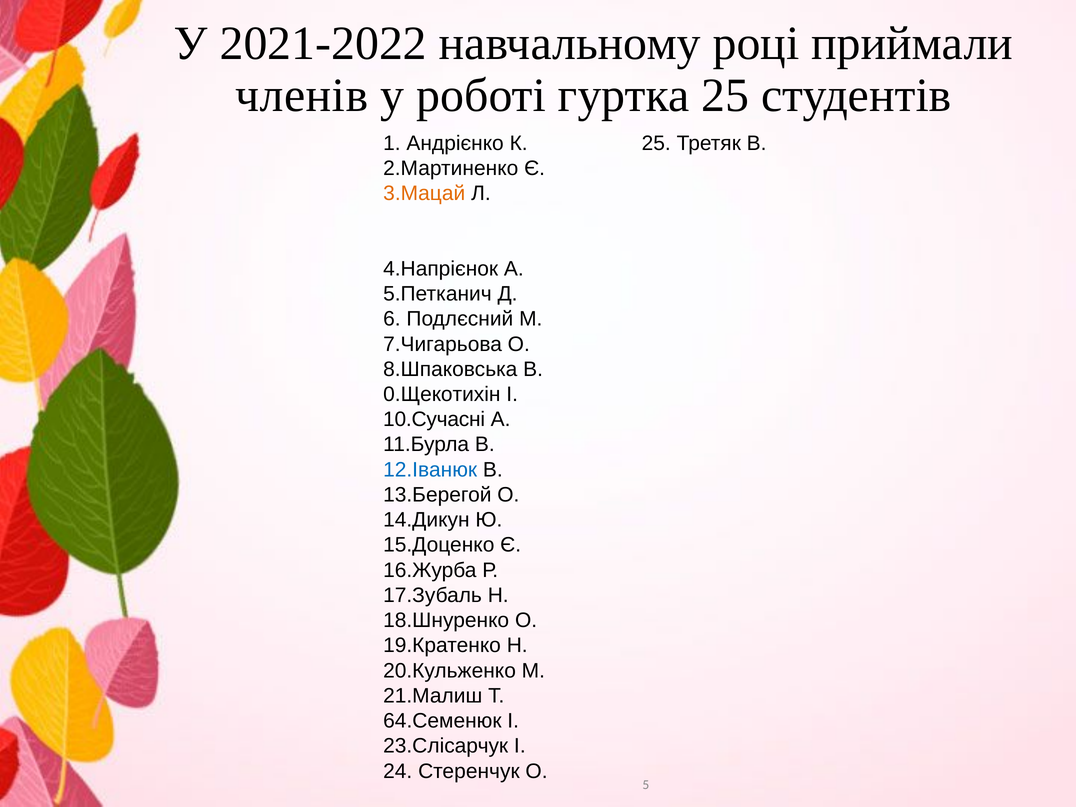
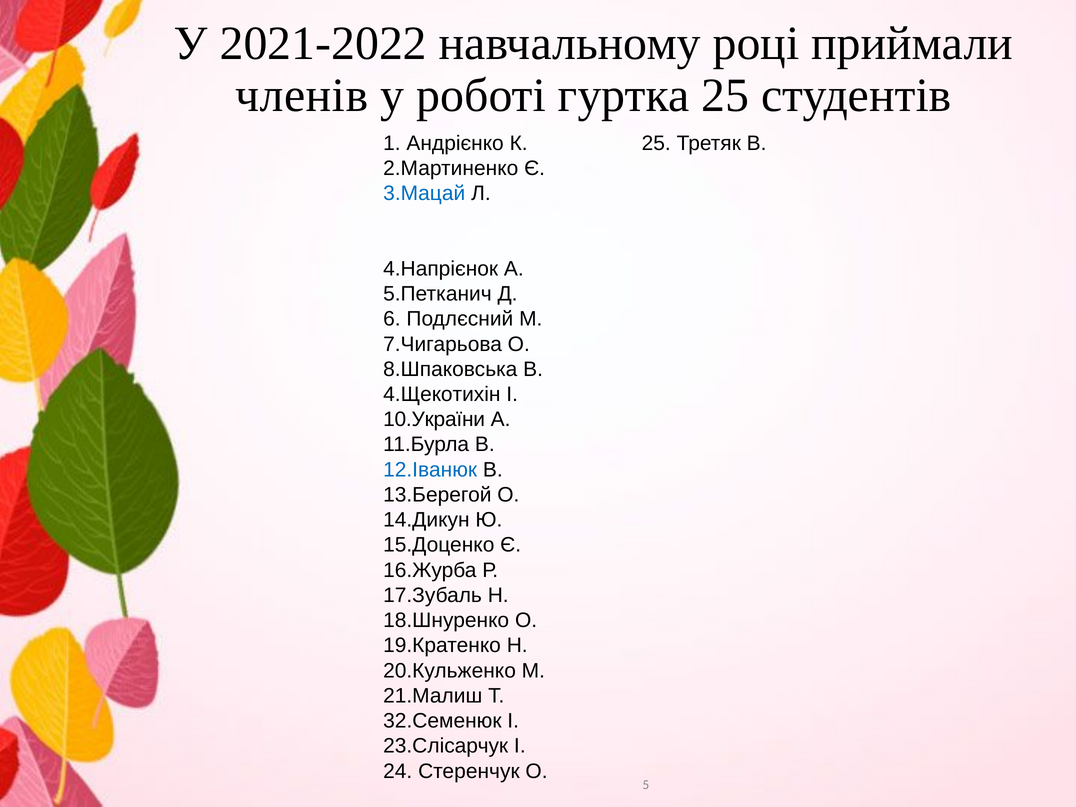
3.Мацай colour: orange -> blue
0.Щекотихін: 0.Щекотихін -> 4.Щекотихін
10.Сучасні: 10.Сучасні -> 10.України
64.Семенюк: 64.Семенюк -> 32.Семенюк
